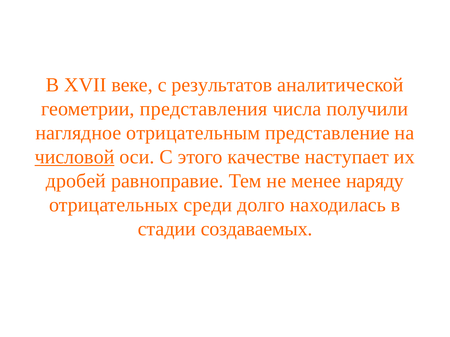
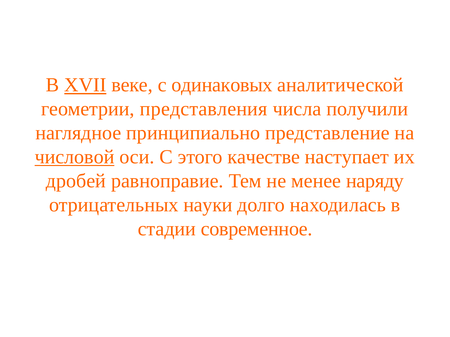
XVII underline: none -> present
результатов: результатов -> одинаковых
отрицательным: отрицательным -> принципиально
среди: среди -> науки
создаваемых: создаваемых -> современное
